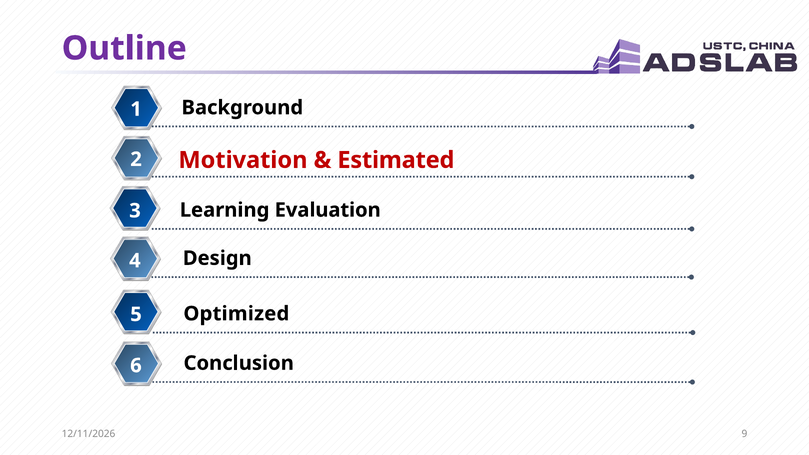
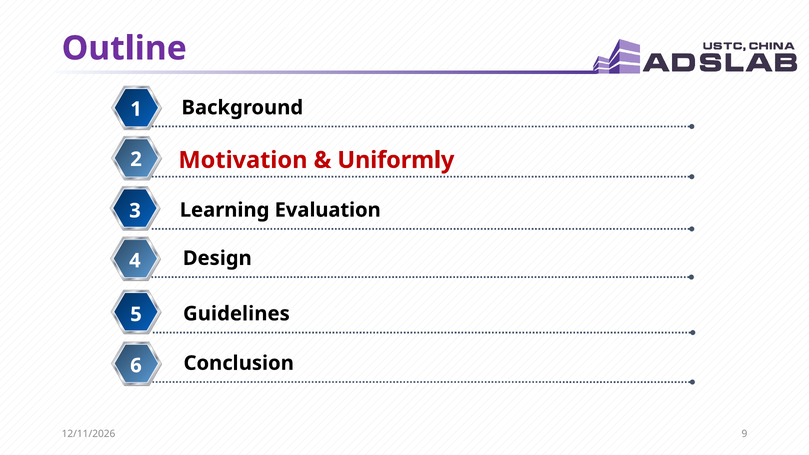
Estimated: Estimated -> Uniformly
Optimized: Optimized -> Guidelines
